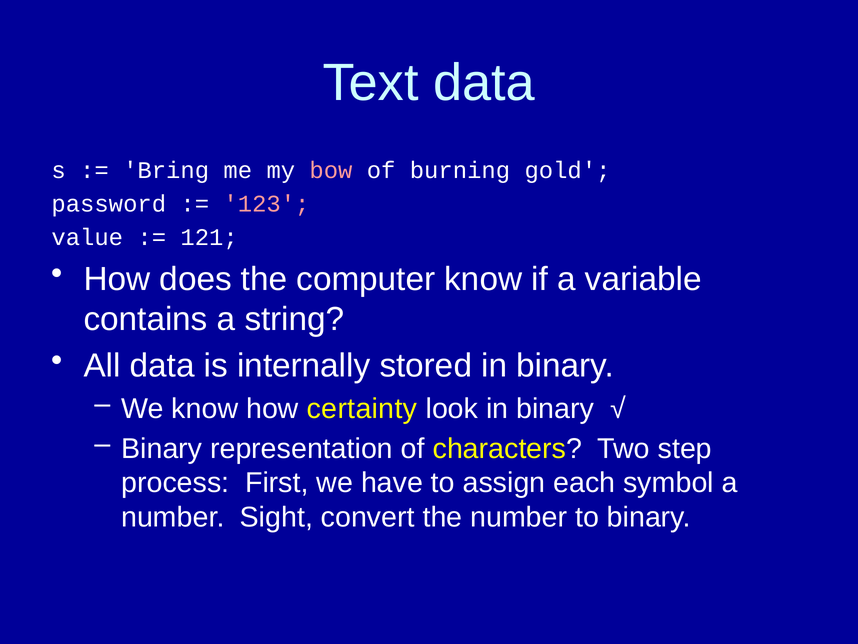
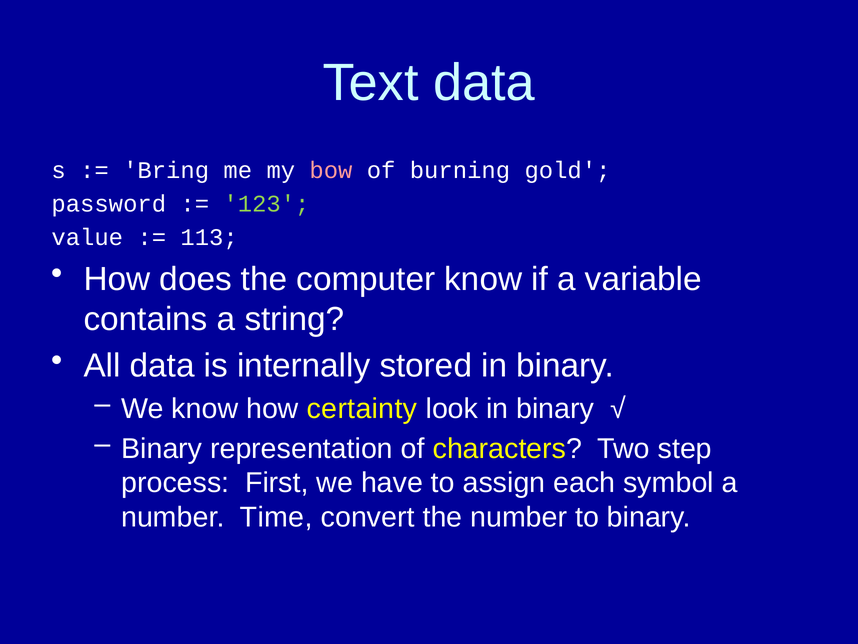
123 colour: pink -> light green
121: 121 -> 113
Sight: Sight -> Time
